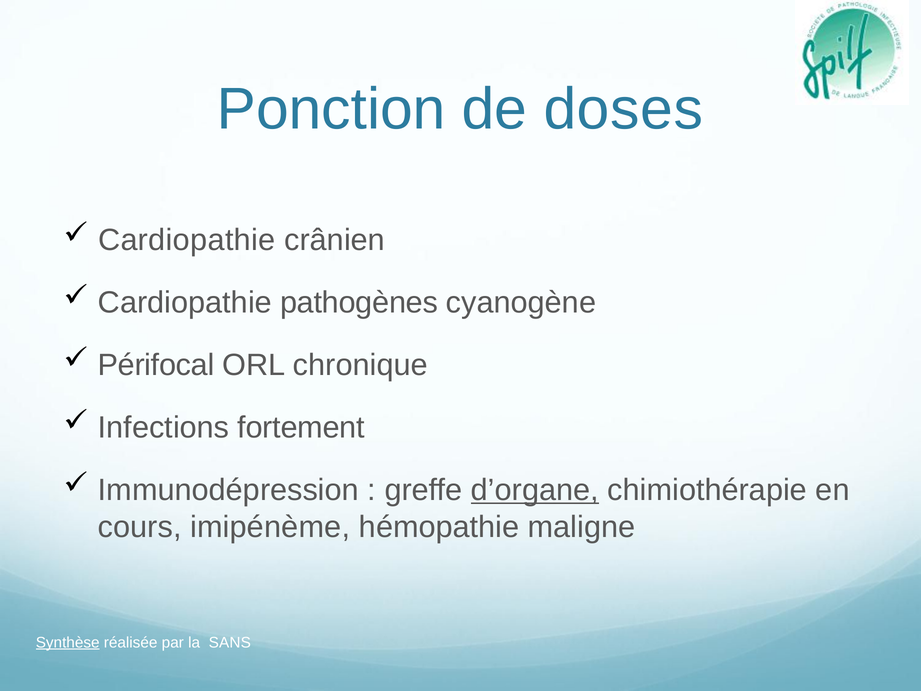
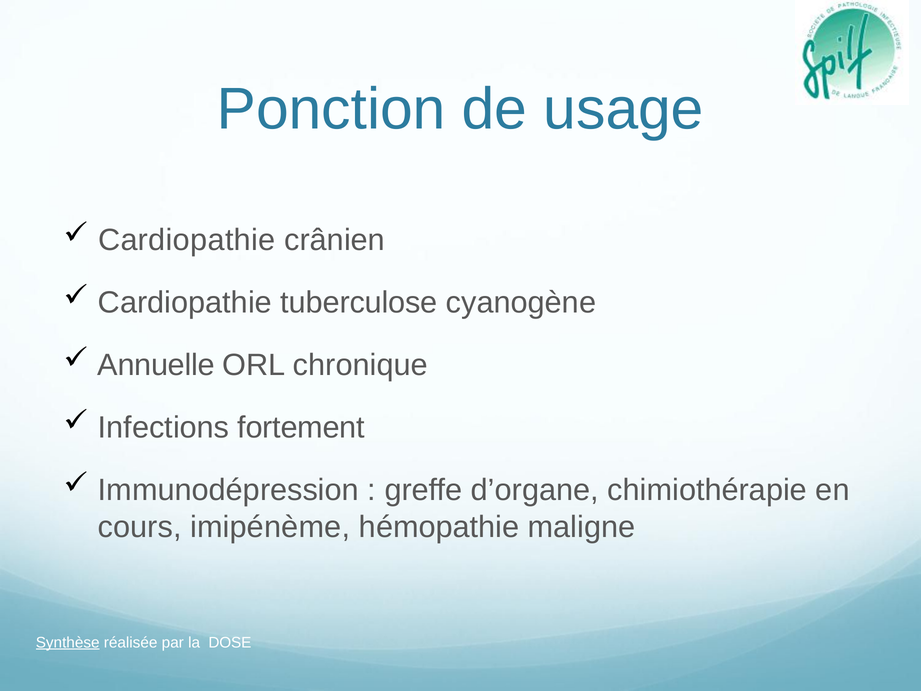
doses: doses -> usage
pathogènes: pathogènes -> tuberculose
Périfocal: Périfocal -> Annuelle
d’organe underline: present -> none
SANS: SANS -> DOSE
